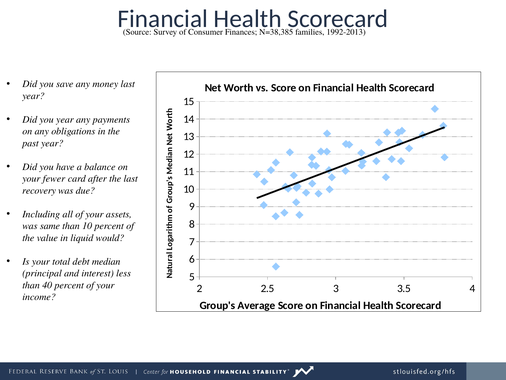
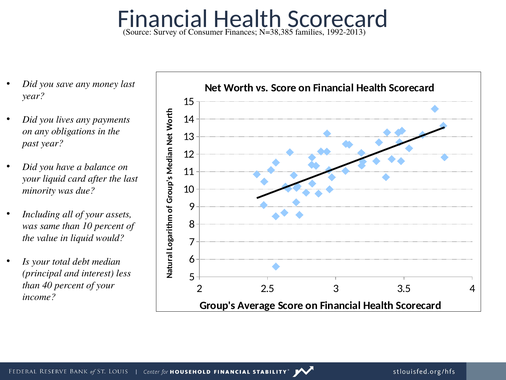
you year: year -> lives
your fewer: fewer -> liquid
recovery: recovery -> minority
